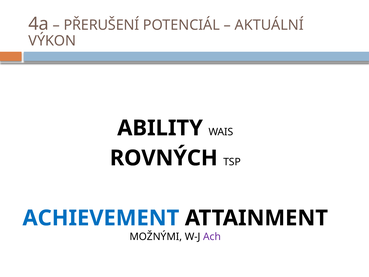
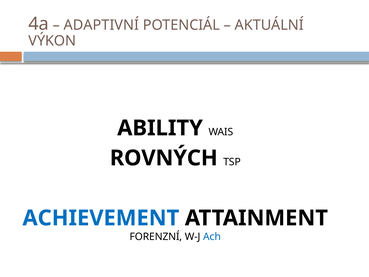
PŘERUŠENÍ: PŘERUŠENÍ -> ADAPTIVNÍ
MOŽNÝMI: MOŽNÝMI -> FORENZNÍ
Ach colour: purple -> blue
